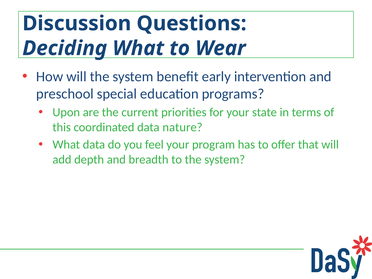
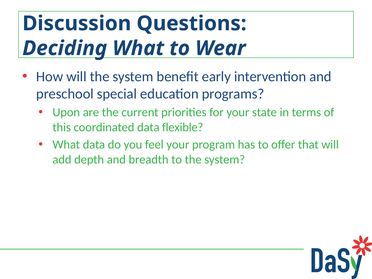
nature: nature -> flexible
